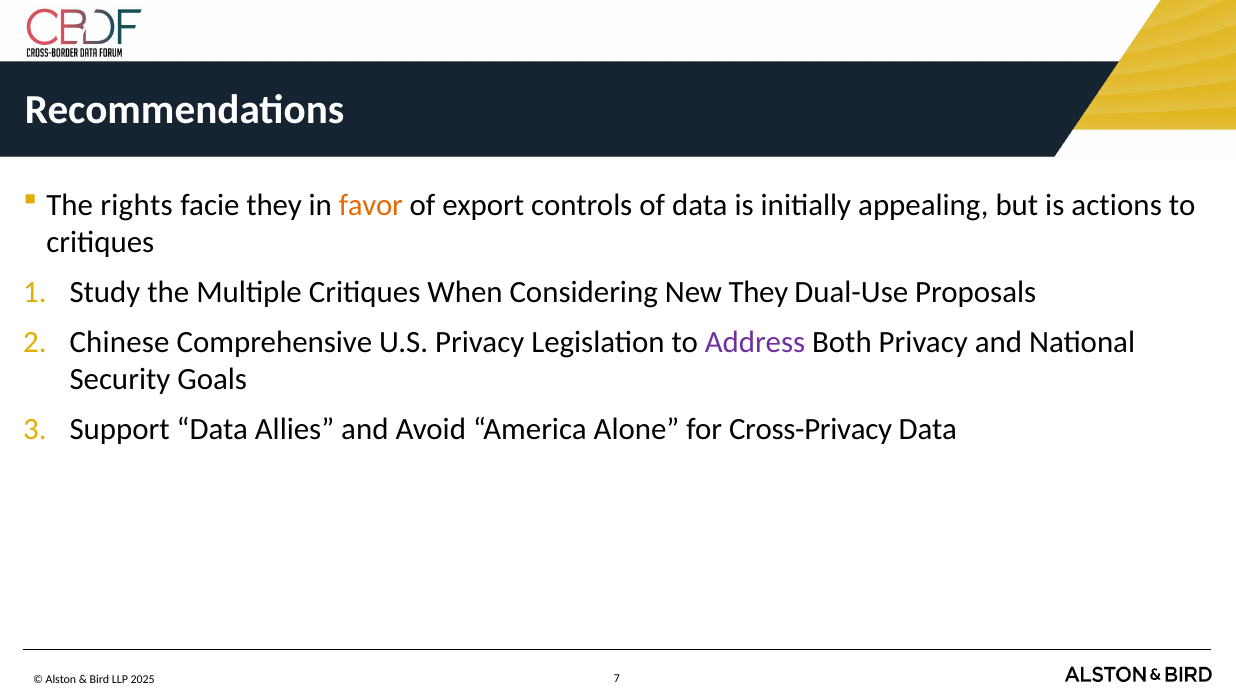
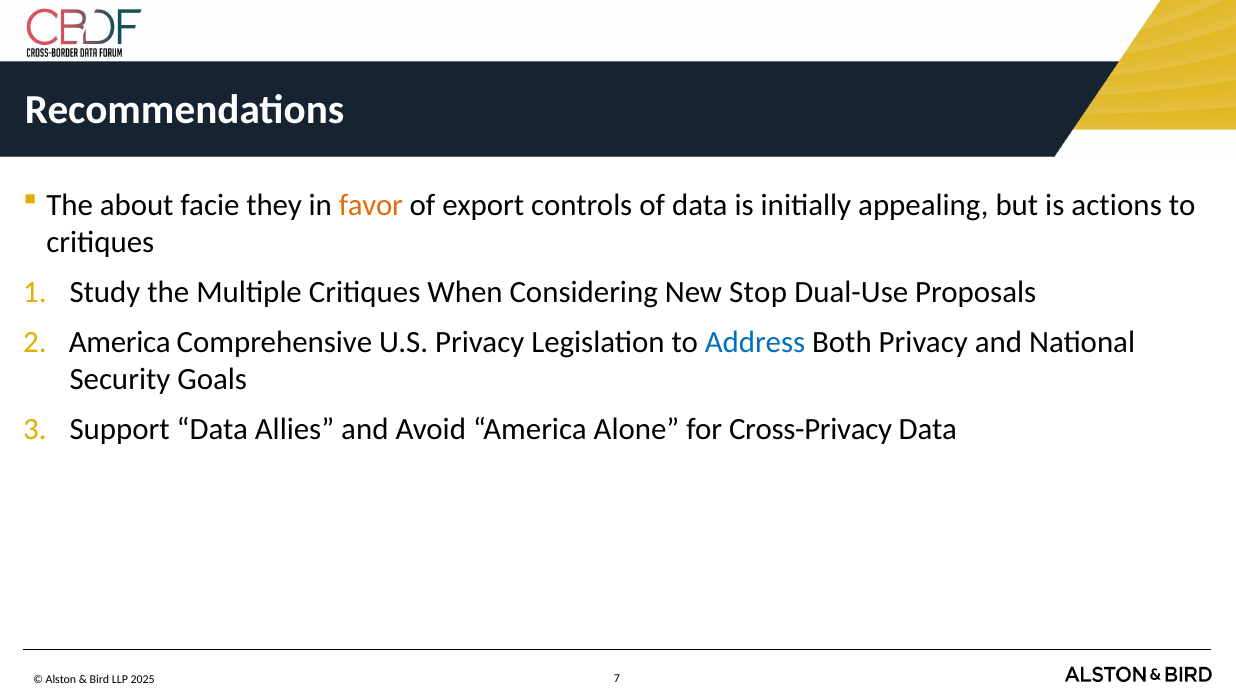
rights: rights -> about
New They: They -> Stop
Chinese at (120, 343): Chinese -> America
Address colour: purple -> blue
